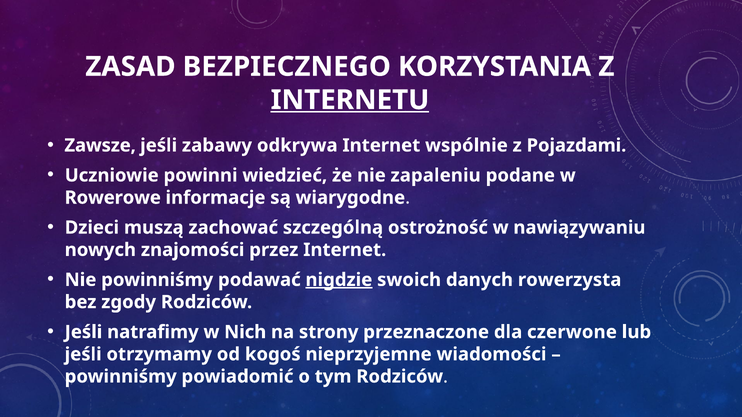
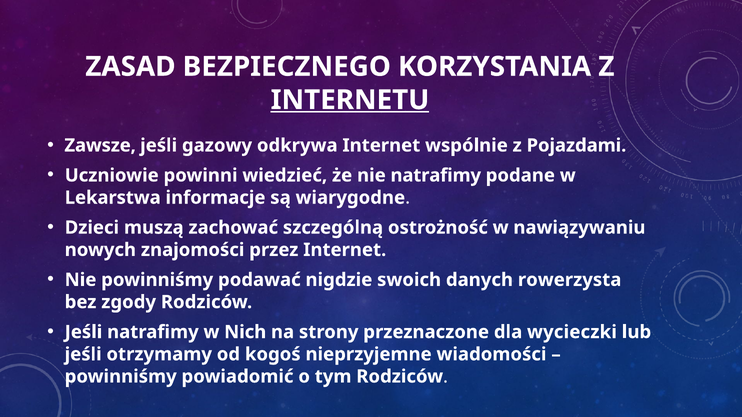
zabawy: zabawy -> gazowy
nie zapaleniu: zapaleniu -> natrafimy
Rowerowe: Rowerowe -> Lekarstwa
nigdzie underline: present -> none
czerwone: czerwone -> wycieczki
